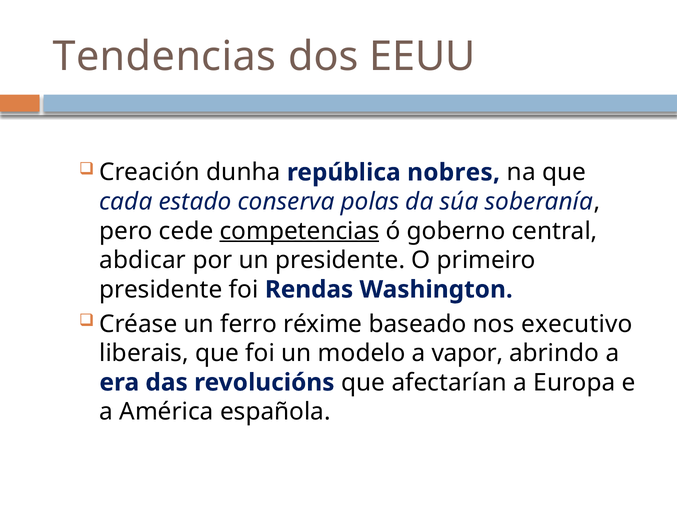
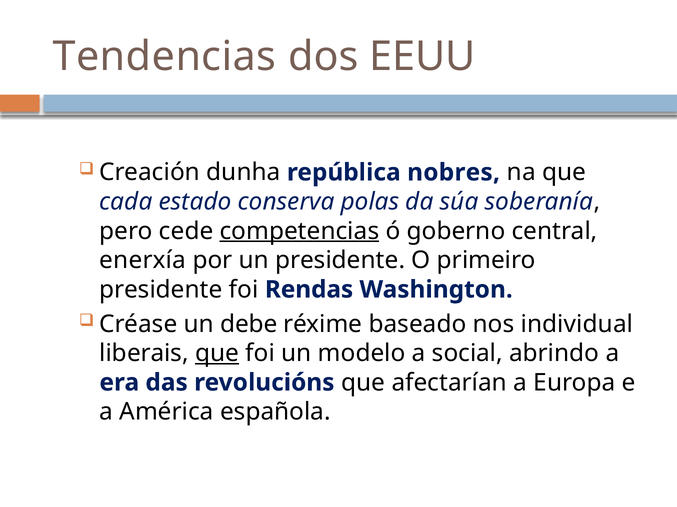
abdicar: abdicar -> enerxía
ferro: ferro -> debe
executivo: executivo -> individual
que at (217, 354) underline: none -> present
vapor: vapor -> social
